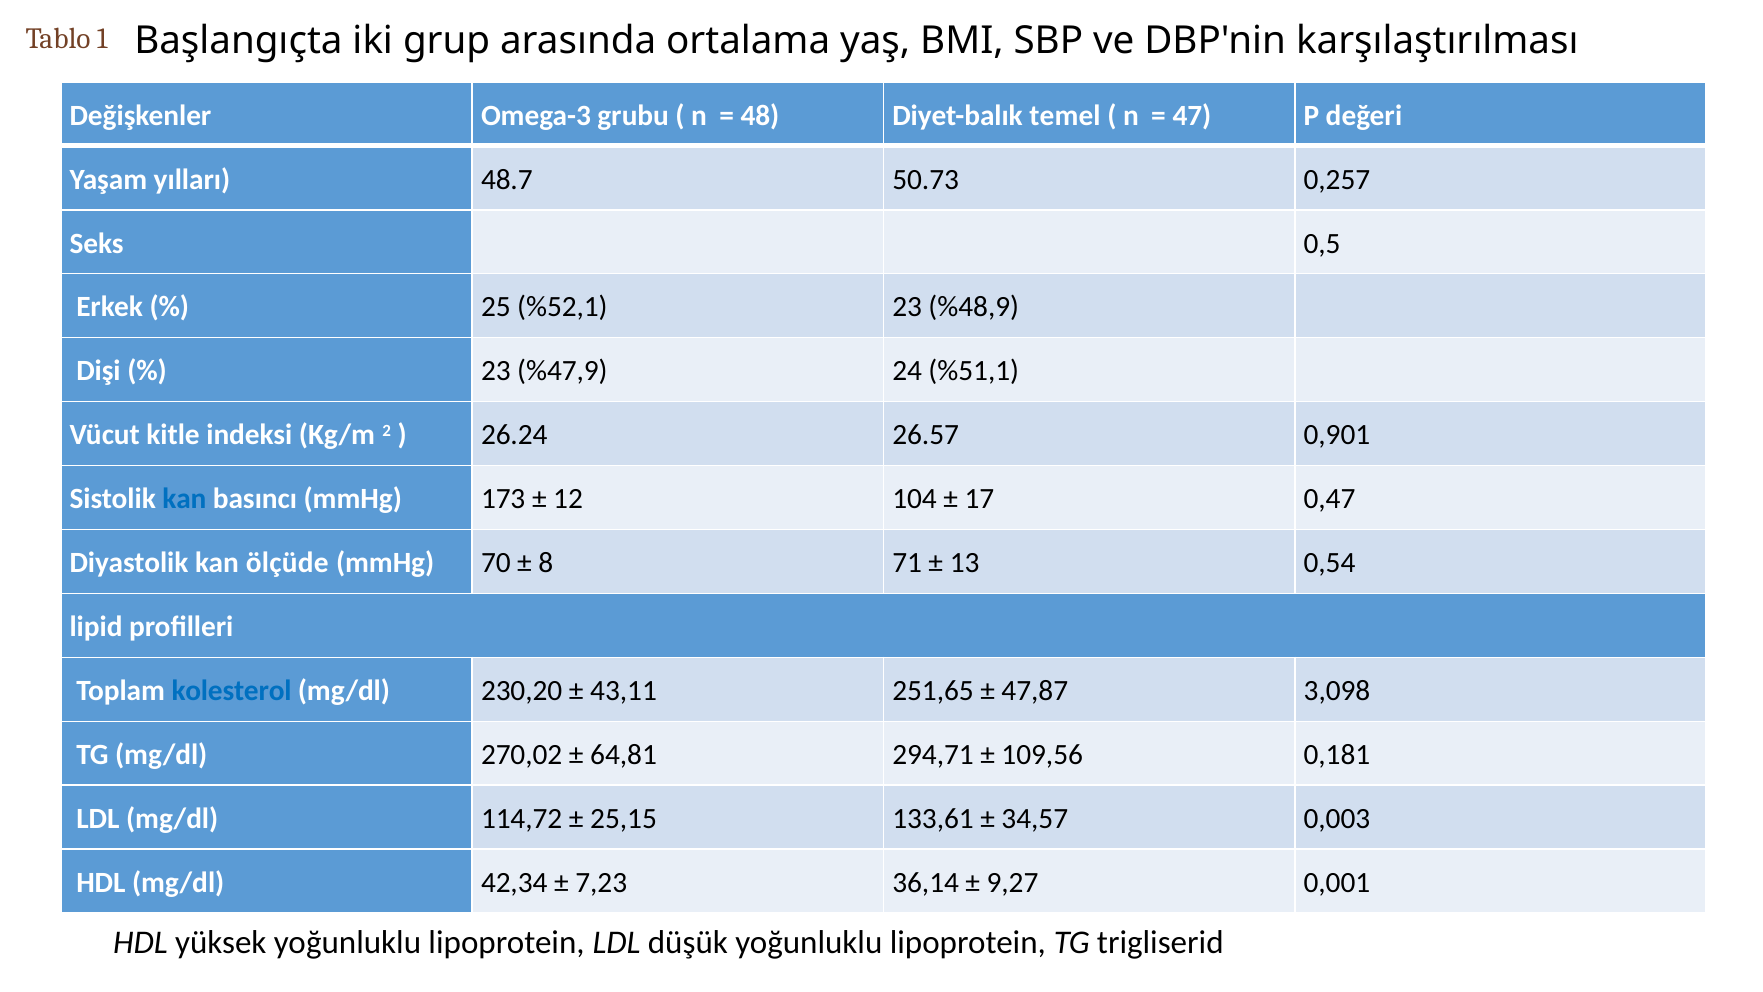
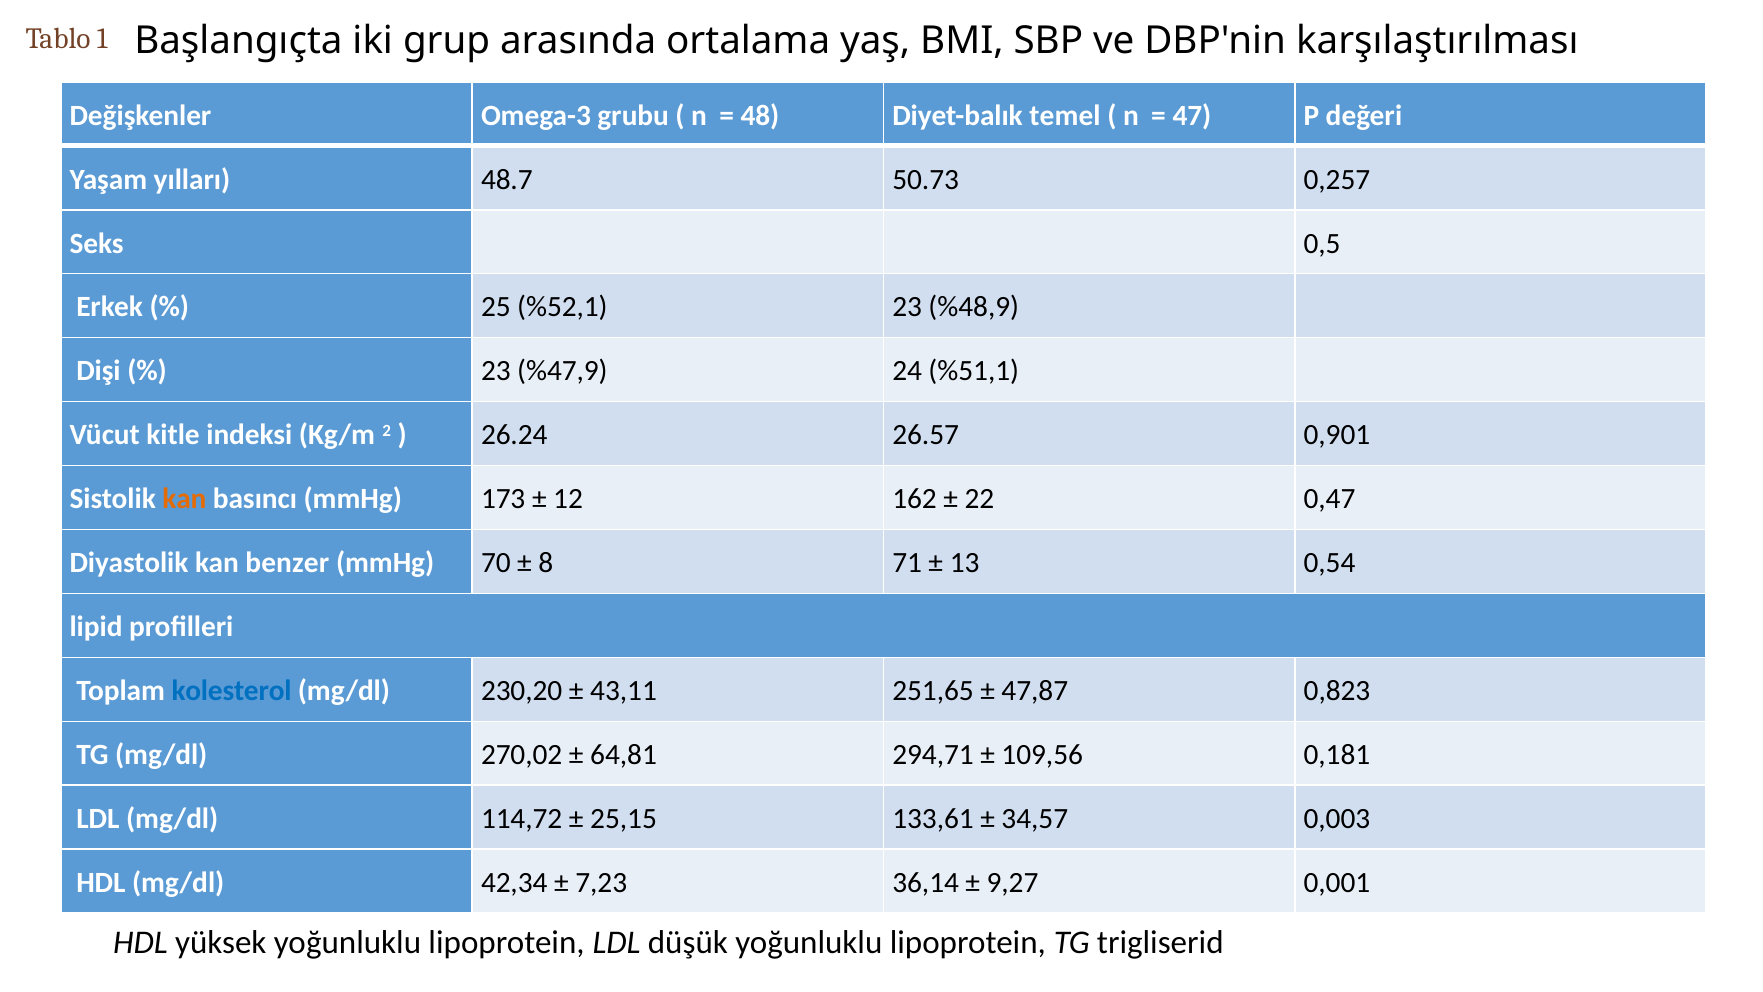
kan at (184, 499) colour: blue -> orange
104: 104 -> 162
17: 17 -> 22
ölçüde: ölçüde -> benzer
3,098: 3,098 -> 0,823
